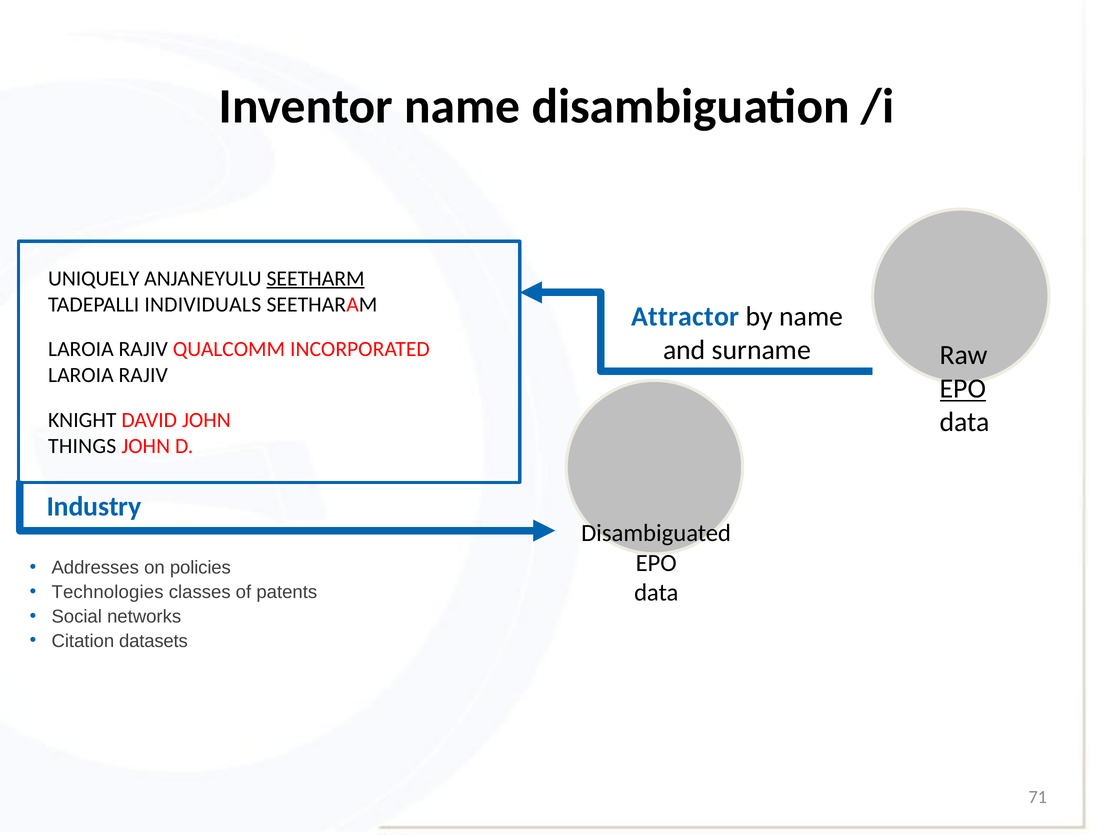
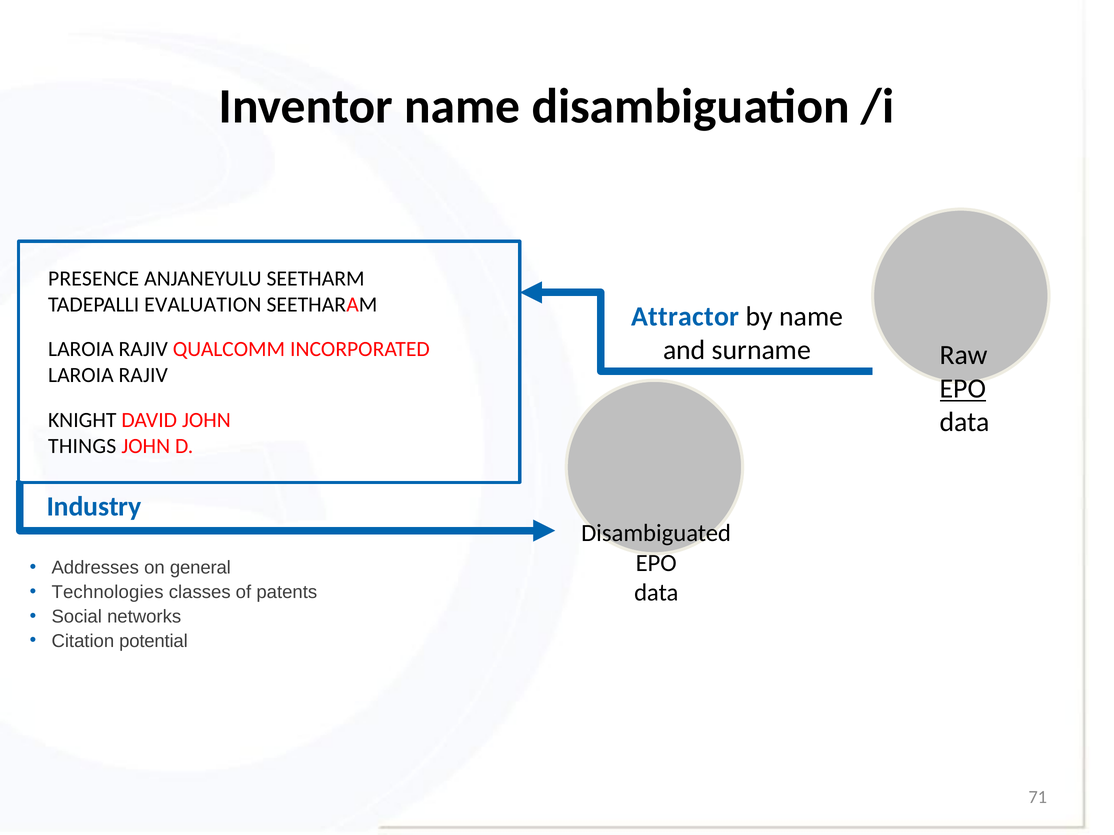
UNIQUELY: UNIQUELY -> PRESENCE
SEETHARM underline: present -> none
INDIVIDUALS: INDIVIDUALS -> EVALUATION
policies: policies -> general
datasets: datasets -> potential
